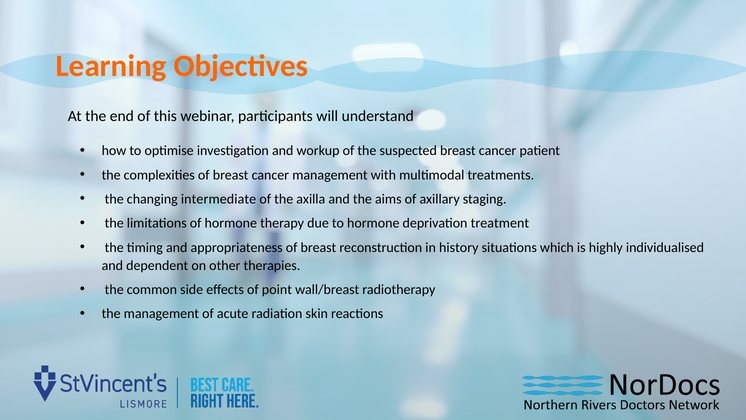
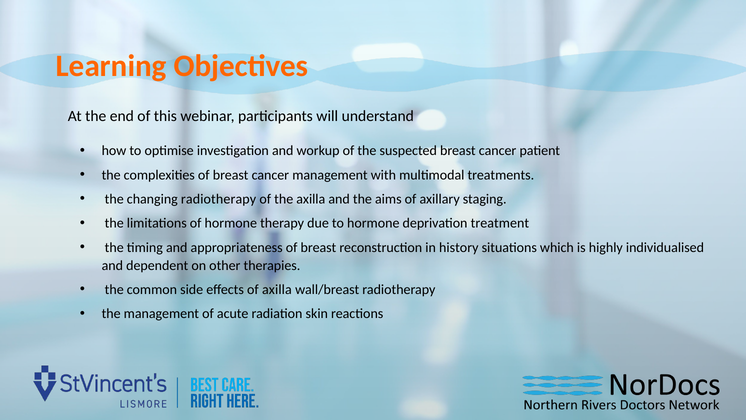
changing intermediate: intermediate -> radiotherapy
of point: point -> axilla
